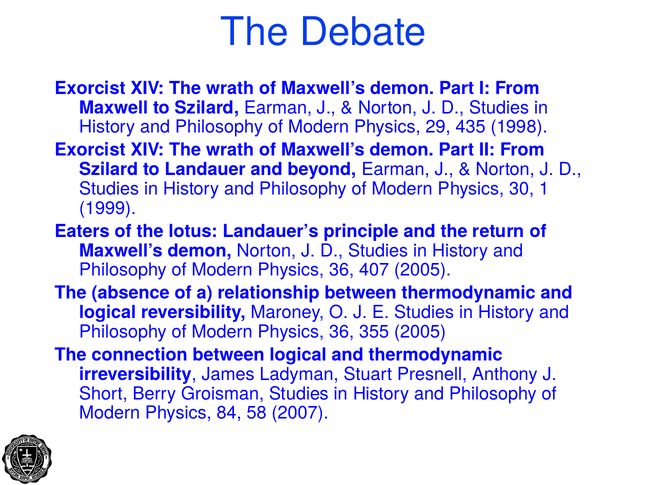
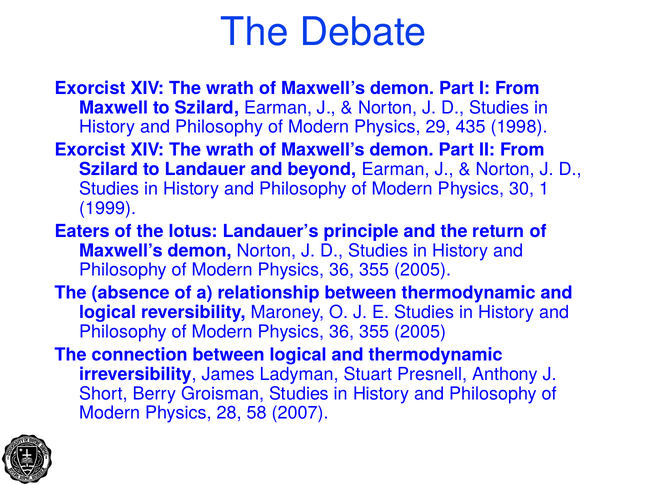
407 at (374, 270): 407 -> 355
84: 84 -> 28
